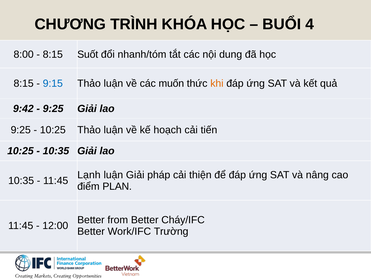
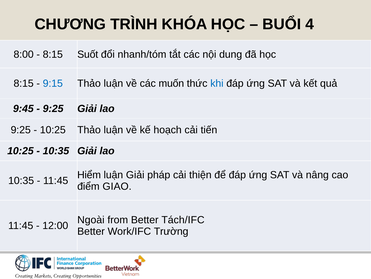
khi colour: orange -> blue
9:42: 9:42 -> 9:45
Lạnh: Lạnh -> Hiểm
PLAN: PLAN -> GIAO
Better at (91, 219): Better -> Ngoài
Cháy/IFC: Cháy/IFC -> Tách/IFC
